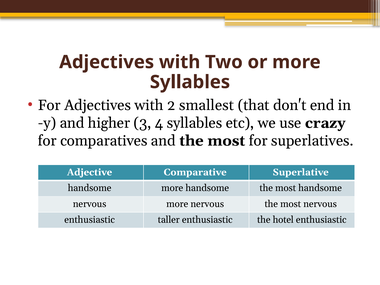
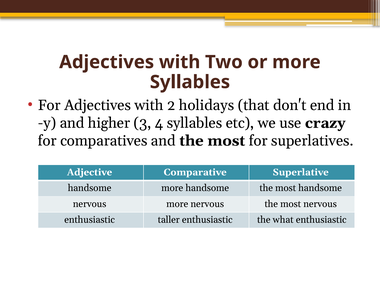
smallest: smallest -> holidays
hotel: hotel -> what
